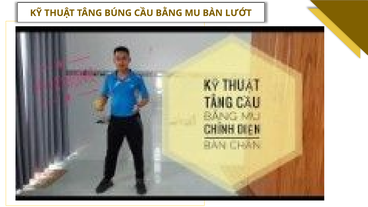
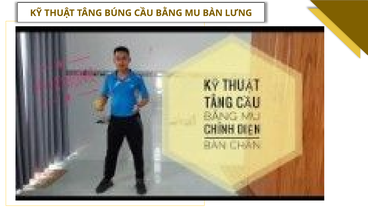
LƯỚT: LƯỚT -> LƯNG
